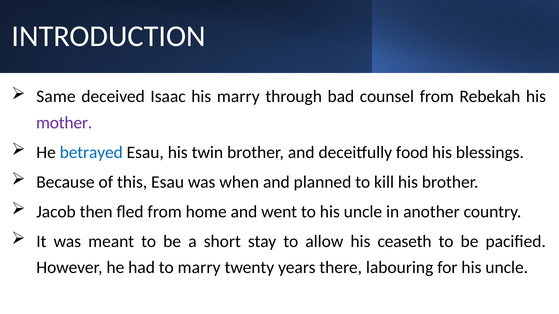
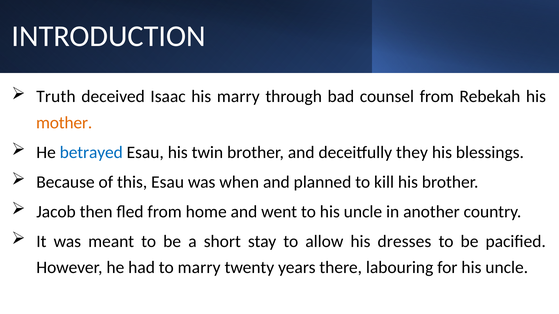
Same: Same -> Truth
mother colour: purple -> orange
food: food -> they
ceaseth: ceaseth -> dresses
